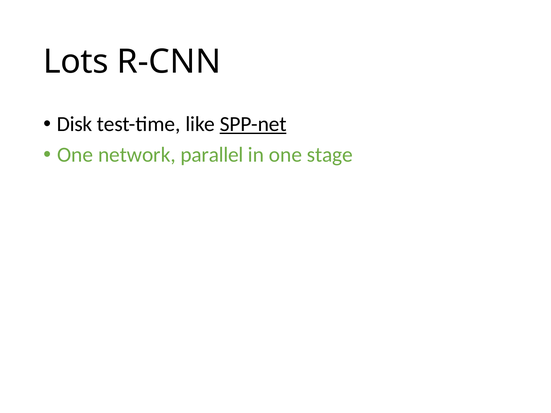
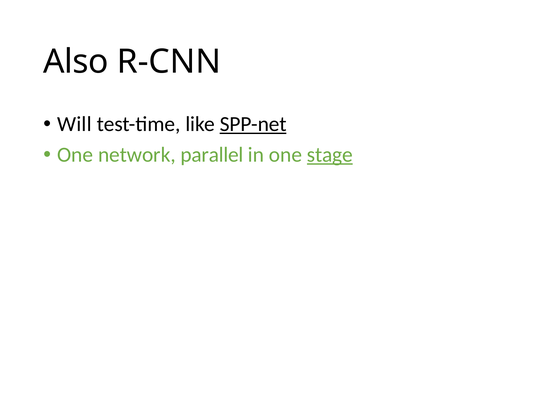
Lots: Lots -> Also
Disk: Disk -> Will
stage underline: none -> present
